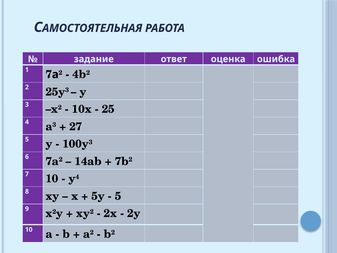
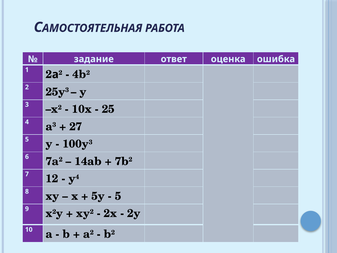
1 7: 7 -> 2
7 10: 10 -> 12
